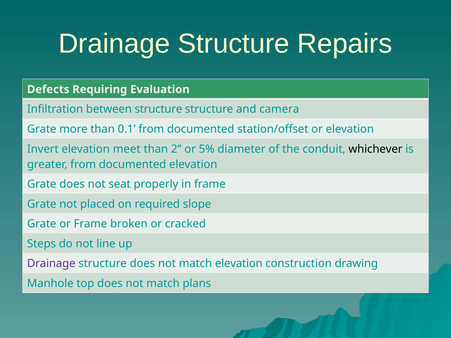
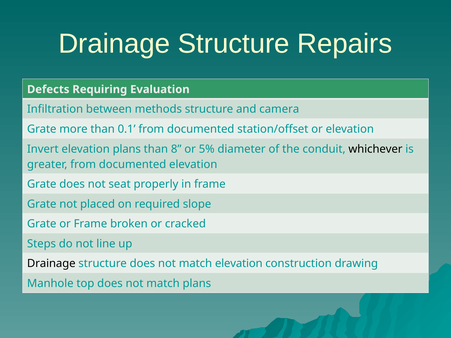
between structure: structure -> methods
elevation meet: meet -> plans
2: 2 -> 8
Drainage at (51, 264) colour: purple -> black
